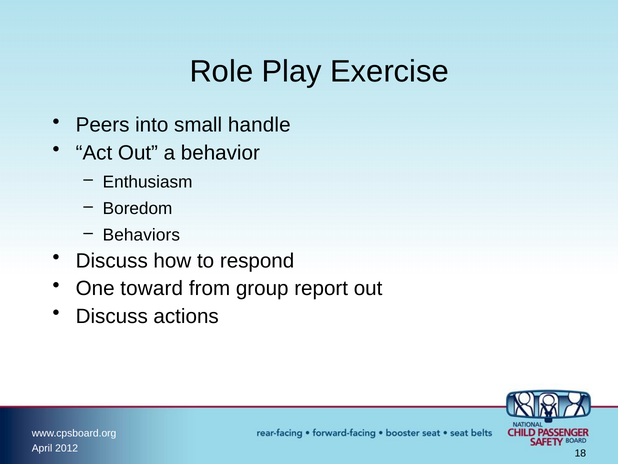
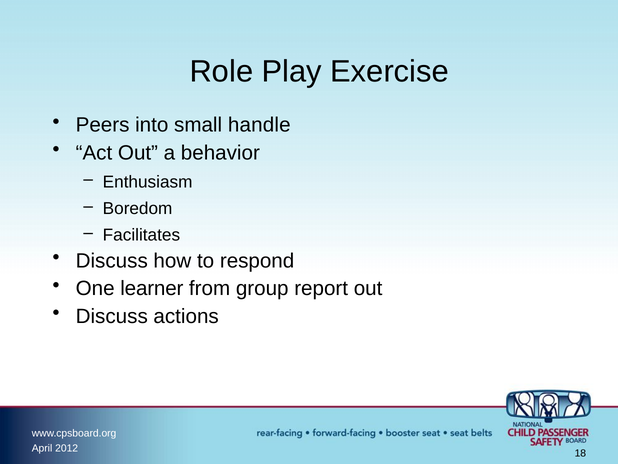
Behaviors: Behaviors -> Facilitates
toward: toward -> learner
